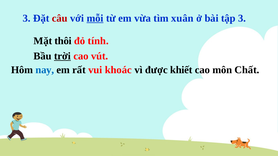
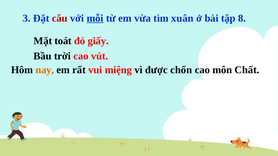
tập 3: 3 -> 8
thôi: thôi -> toát
tính: tính -> giấy
trời underline: present -> none
nay colour: blue -> orange
khoác: khoác -> miệng
khiết: khiết -> chốn
